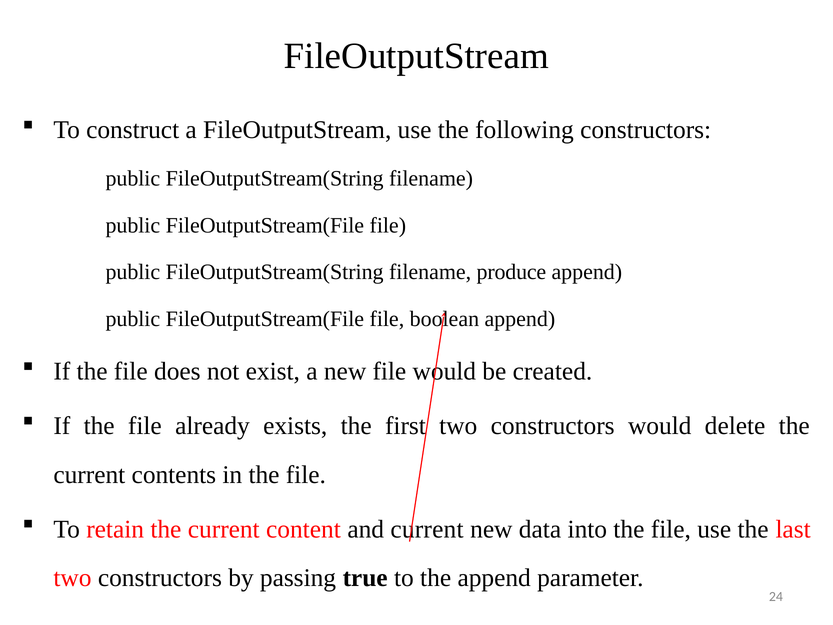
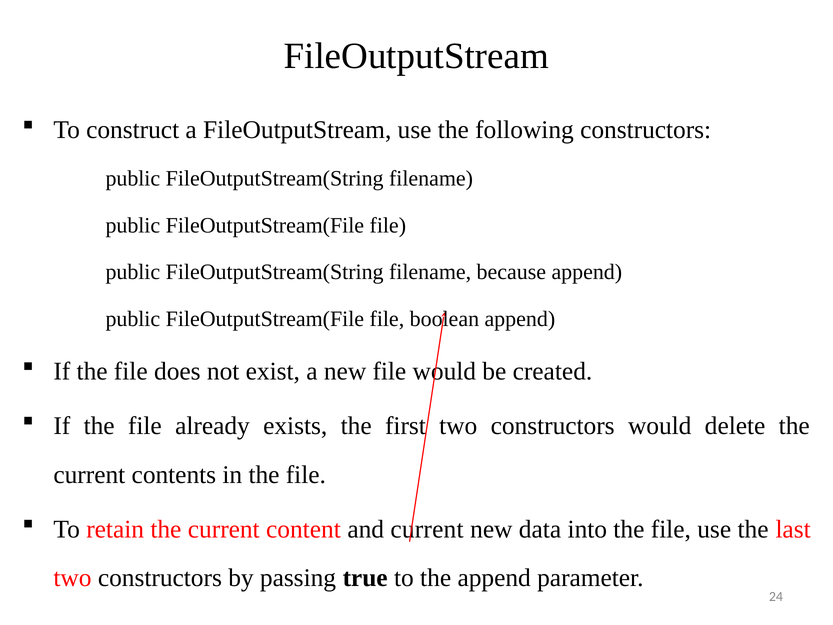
produce: produce -> because
